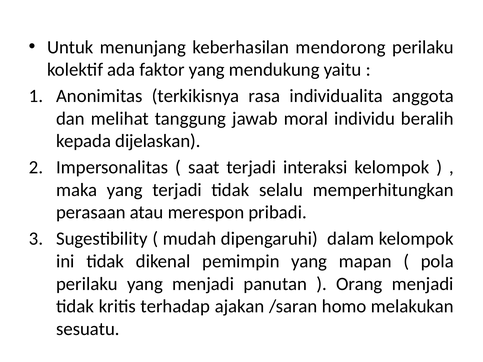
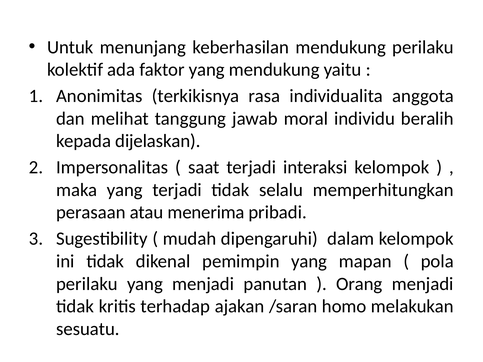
keberhasilan mendorong: mendorong -> mendukung
merespon: merespon -> menerima
